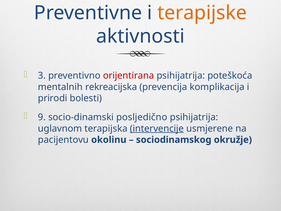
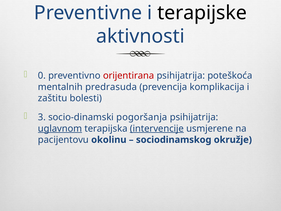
terapijske colour: orange -> black
3: 3 -> 0
rekreacijska: rekreacijska -> predrasuda
prirodi: prirodi -> zaštitu
9: 9 -> 3
posljedično: posljedično -> pogoršanja
uglavnom underline: none -> present
